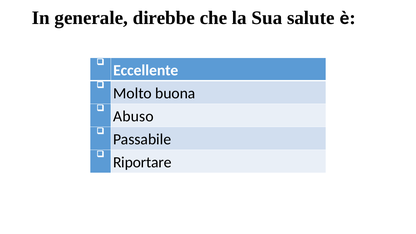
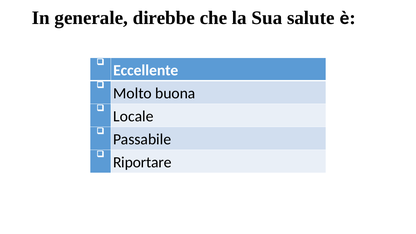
Abuso: Abuso -> Locale
